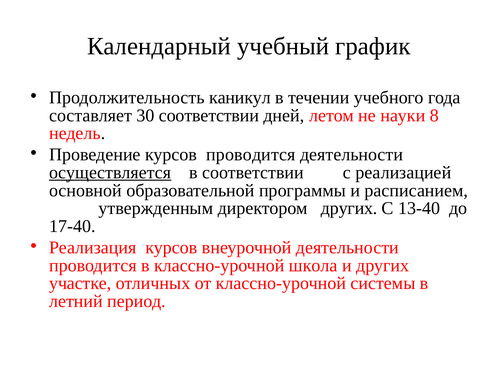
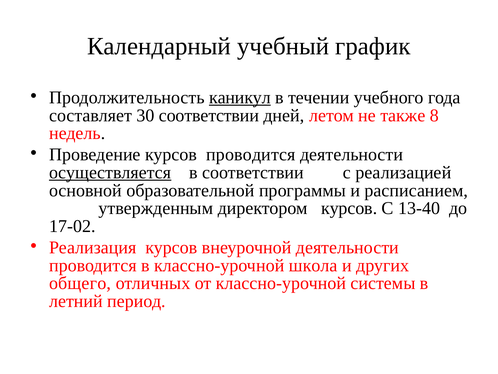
каникул underline: none -> present
науки: науки -> также
директором других: других -> курсов
17-40: 17-40 -> 17-02
участке: участке -> общего
